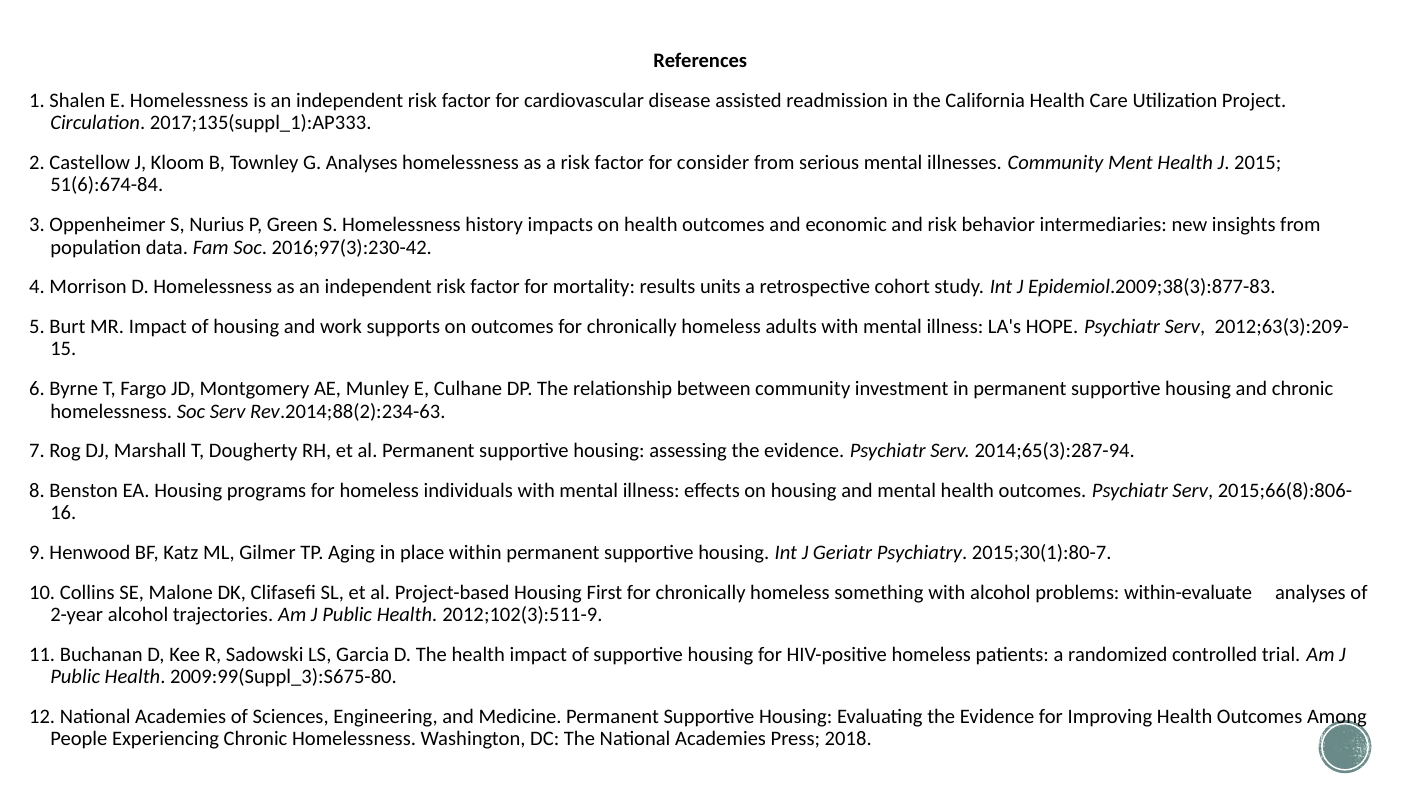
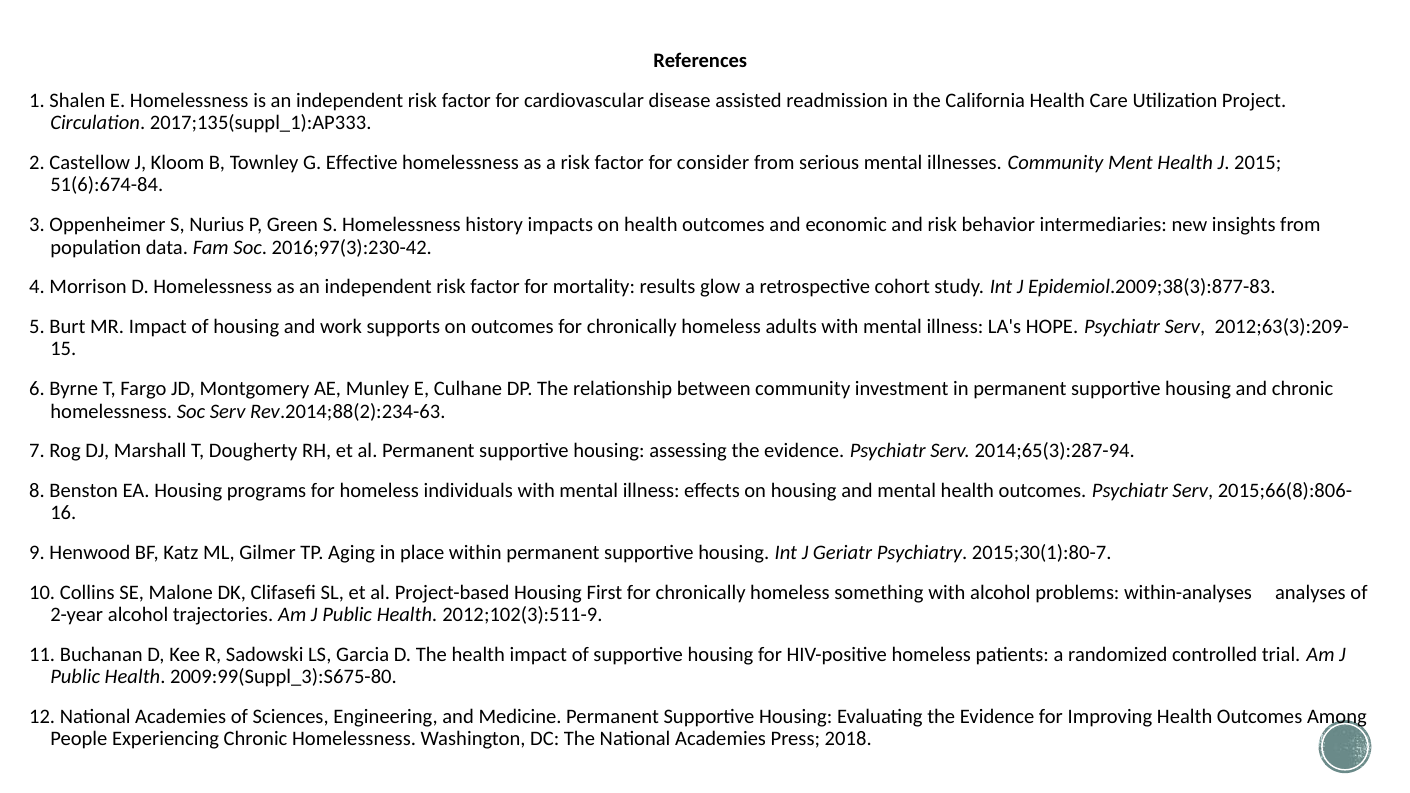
G Analyses: Analyses -> Effective
units: units -> glow
within-evaluate: within-evaluate -> within-analyses
